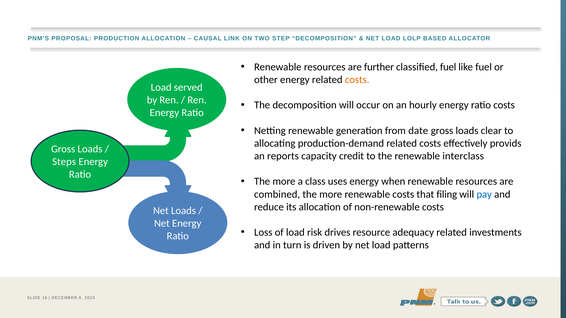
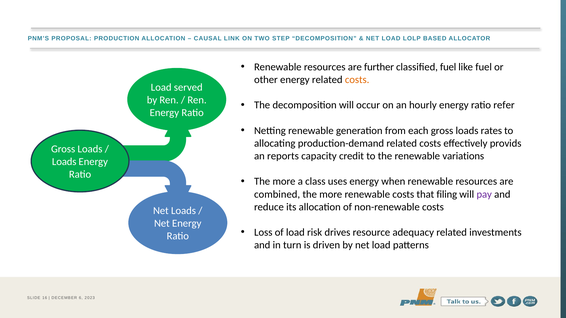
ratio costs: costs -> refer
date: date -> each
clear: clear -> rates
interclass: interclass -> variations
Steps at (64, 162): Steps -> Loads
pay colour: blue -> purple
